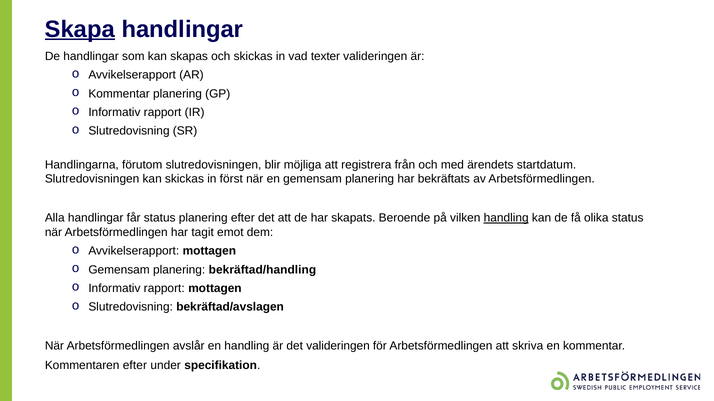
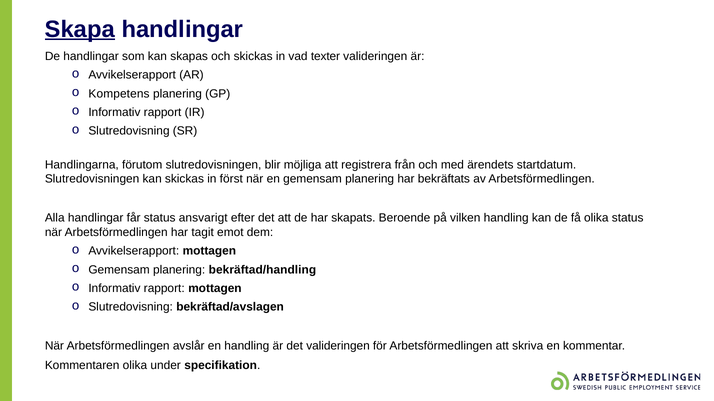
Kommentar at (119, 94): Kommentar -> Kompetens
status planering: planering -> ansvarigt
handling at (506, 218) underline: present -> none
Kommentaren efter: efter -> olika
